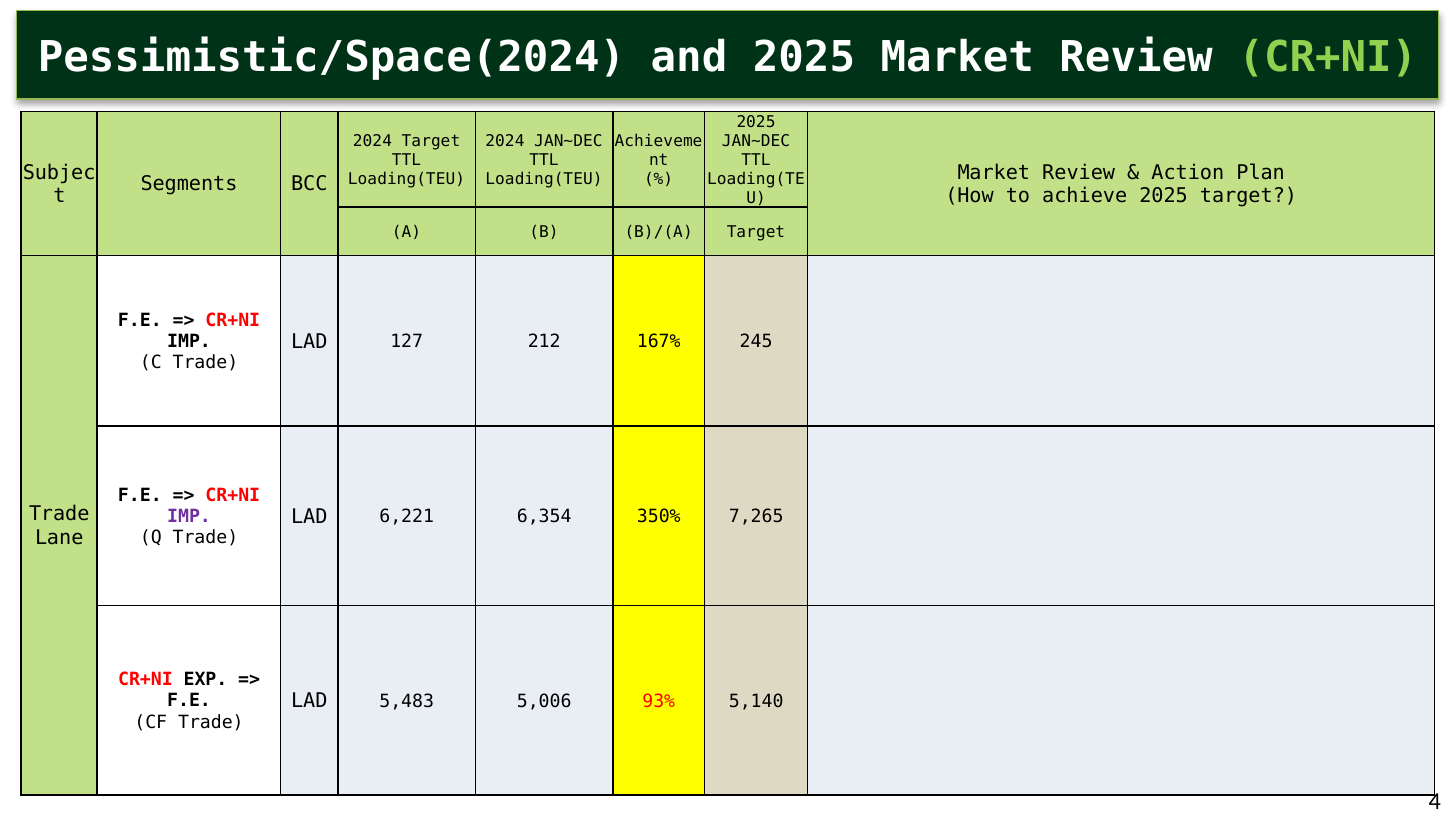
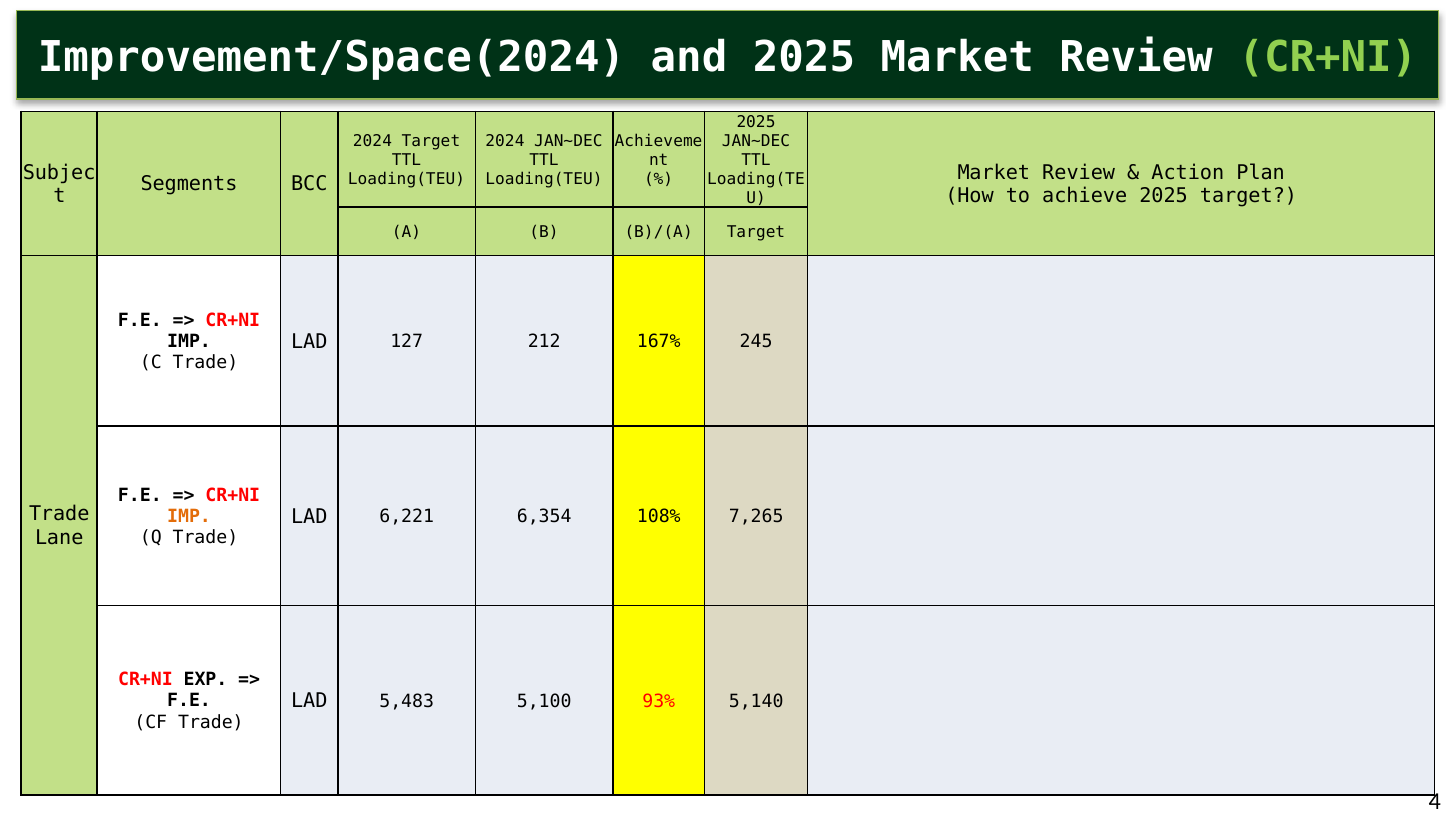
Pessimistic/Space(2024: Pessimistic/Space(2024 -> Improvement/Space(2024
350%: 350% -> 108%
IMP at (189, 516) colour: purple -> orange
5,006: 5,006 -> 5,100
